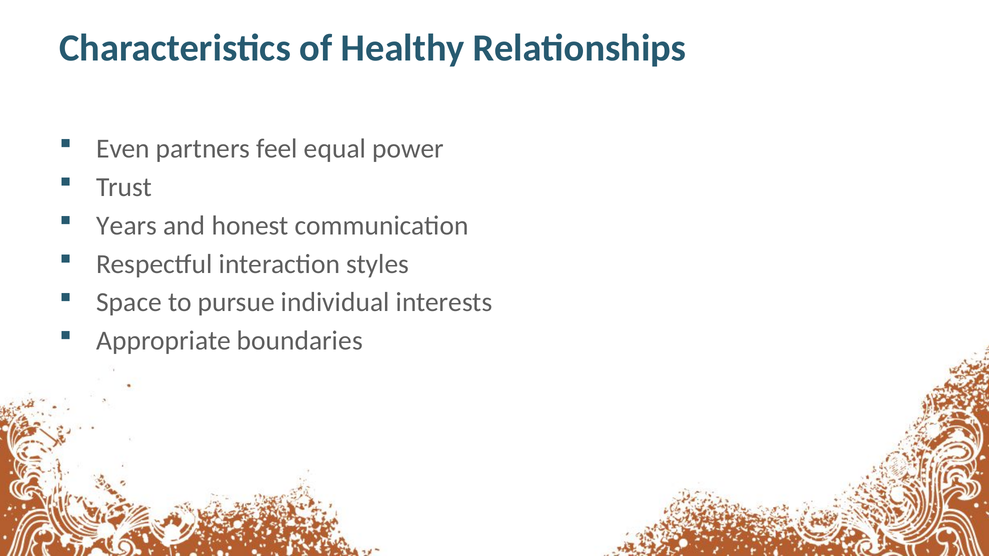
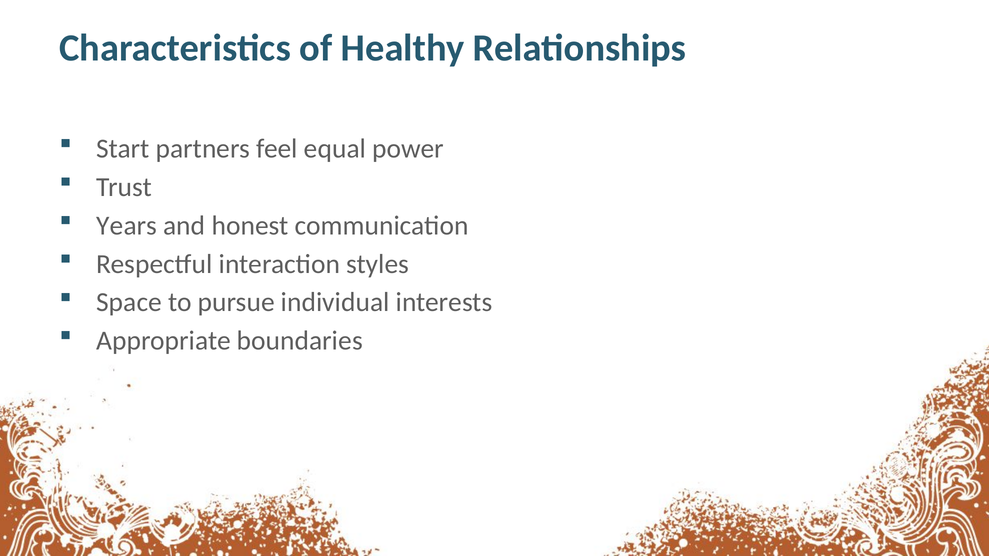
Even: Even -> Start
